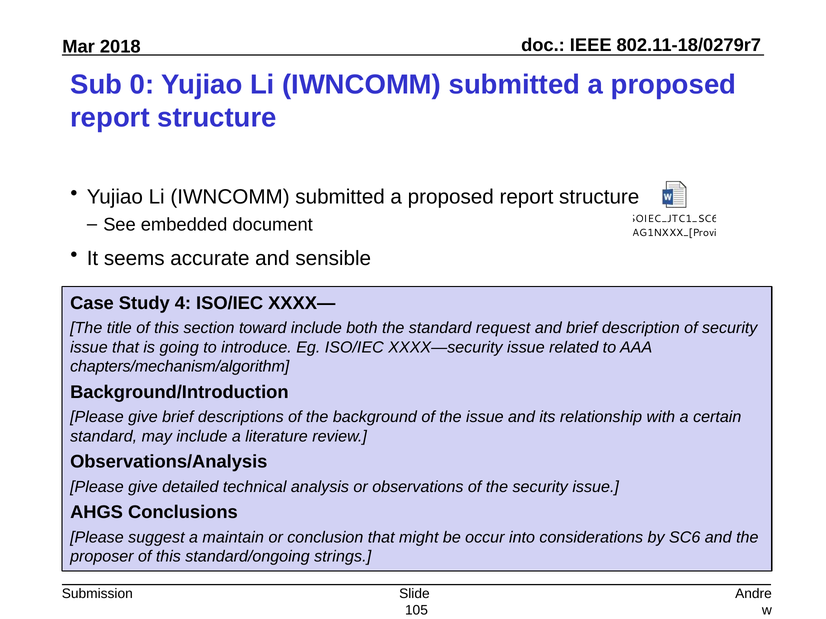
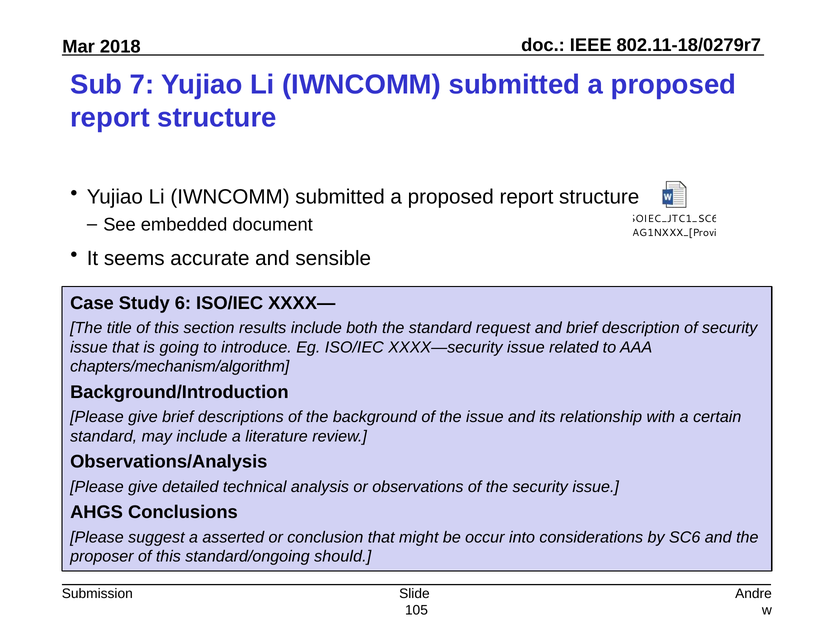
0: 0 -> 7
4: 4 -> 6
toward: toward -> results
maintain: maintain -> asserted
strings: strings -> should
